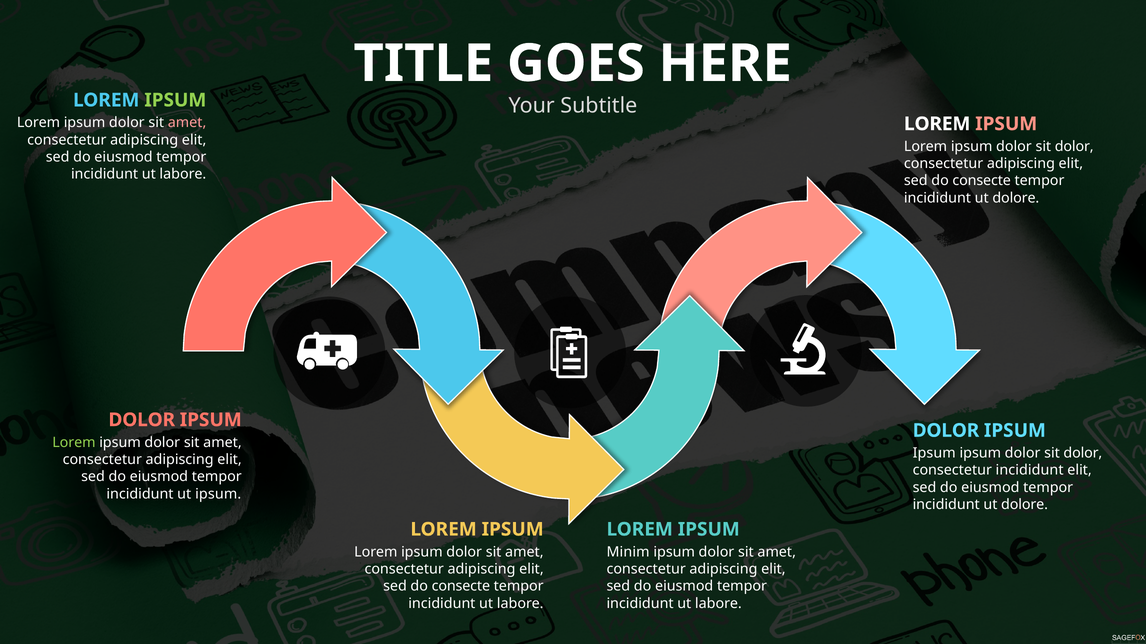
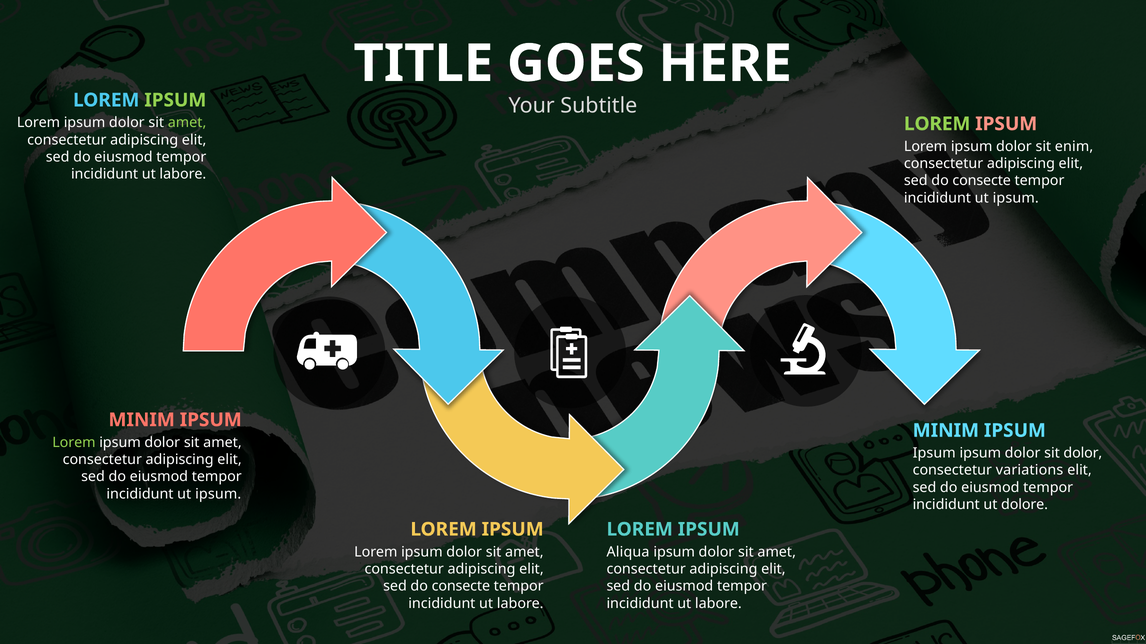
amet at (187, 123) colour: pink -> light green
LOREM at (937, 124) colour: white -> light green
dolor at (1074, 147): dolor -> enim
dolore at (1016, 198): dolore -> ipsum
DOLOR at (142, 420): DOLOR -> MINIM
DOLOR at (946, 431): DOLOR -> MINIM
consectetur incididunt: incididunt -> variations
Minim: Minim -> Aliqua
